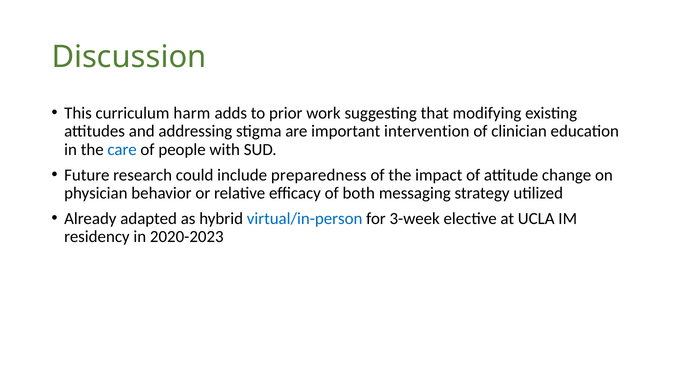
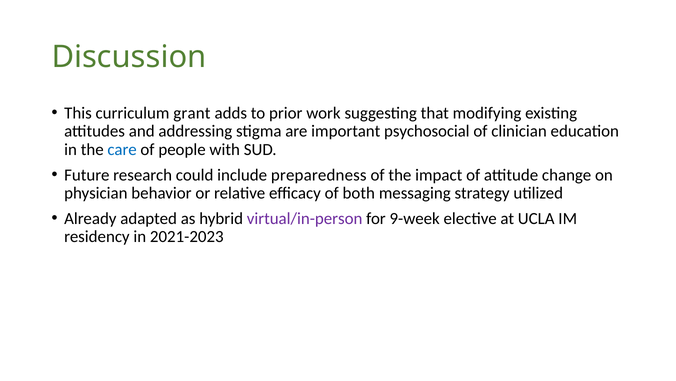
harm: harm -> grant
intervention: intervention -> psychosocial
virtual/in-person colour: blue -> purple
3-week: 3-week -> 9-week
2020-2023: 2020-2023 -> 2021-2023
